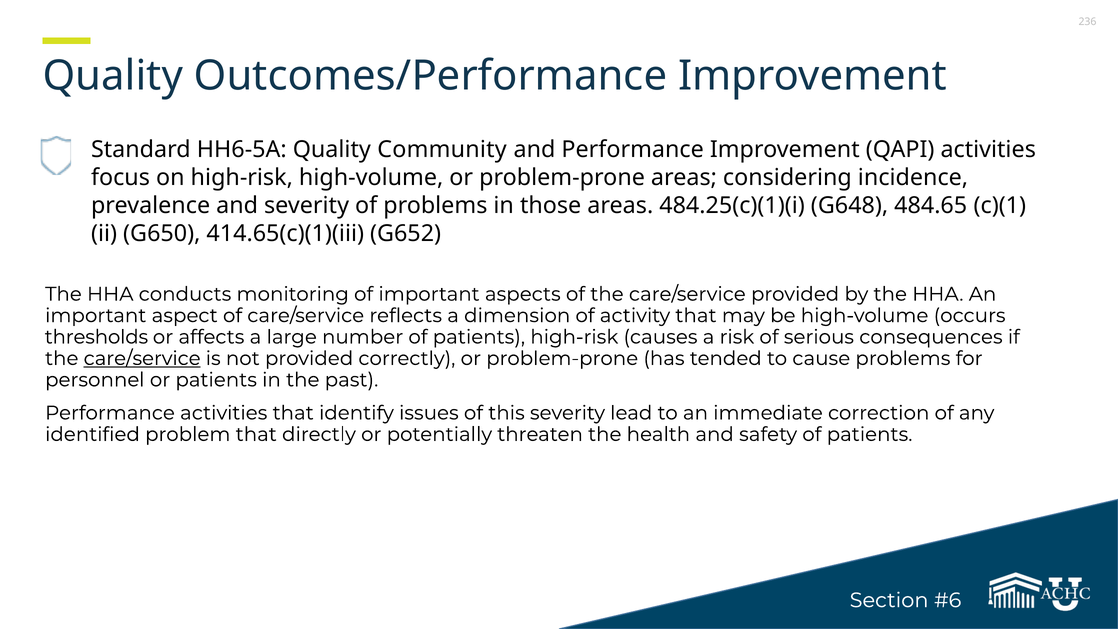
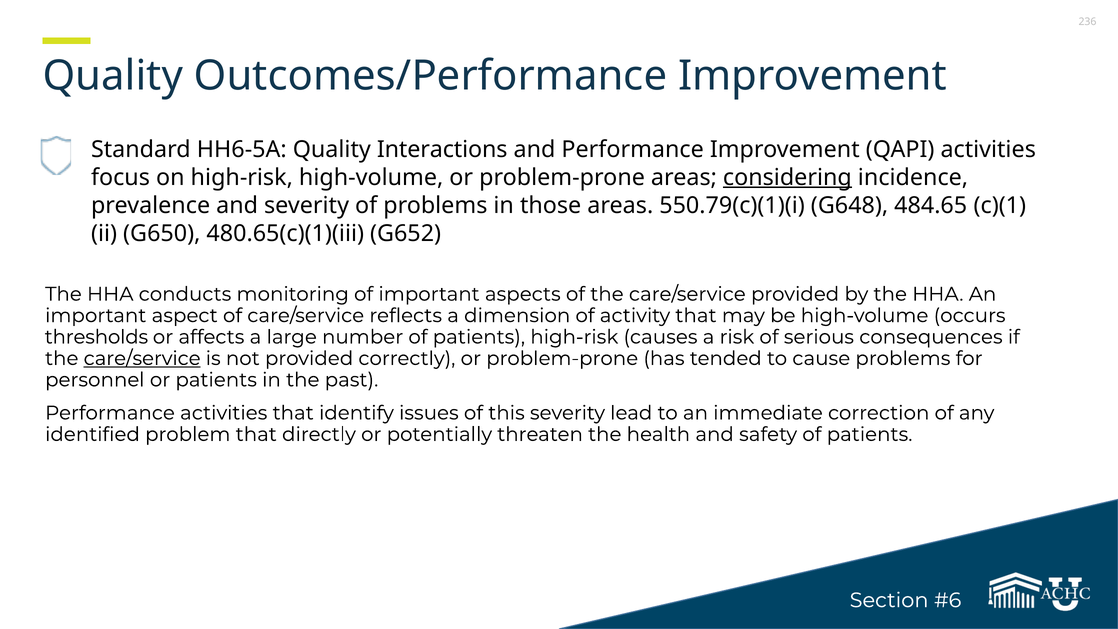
Community: Community -> Interactions
considering underline: none -> present
484.25(c)(1)(i: 484.25(c)(1)(i -> 550.79(c)(1)(i
414.65(c)(1)(iii: 414.65(c)(1)(iii -> 480.65(c)(1)(iii
